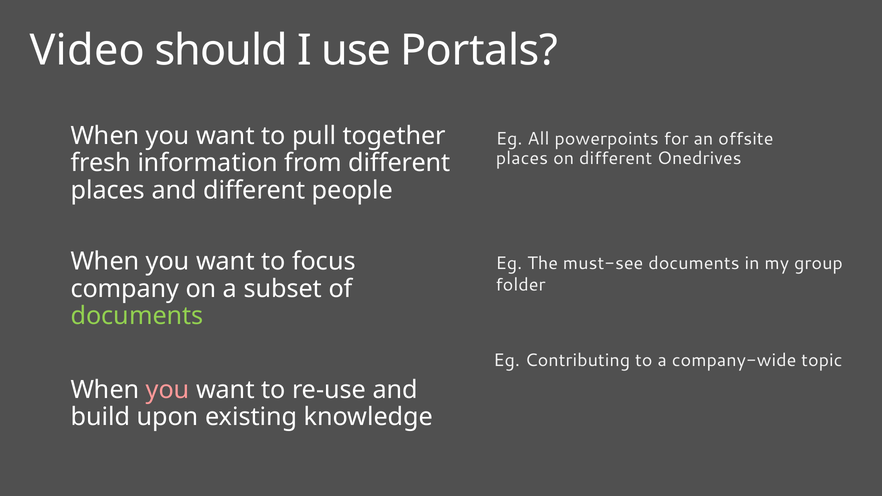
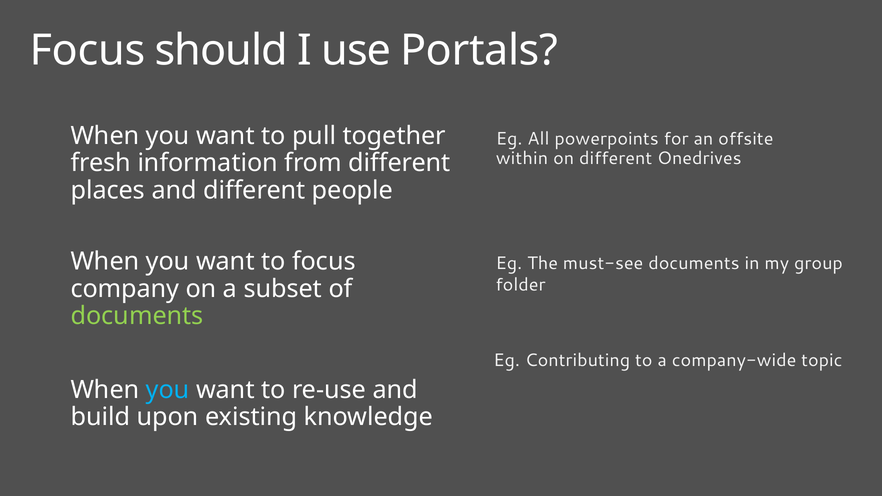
Video at (87, 51): Video -> Focus
places at (522, 158): places -> within
you at (168, 390) colour: pink -> light blue
